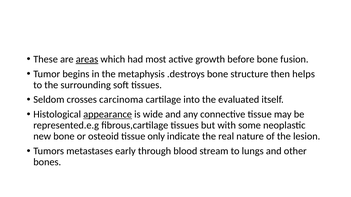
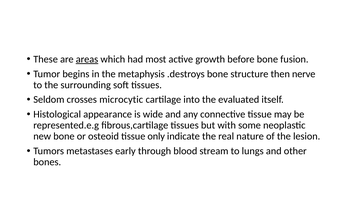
helps: helps -> nerve
carcinoma: carcinoma -> microcytic
appearance underline: present -> none
